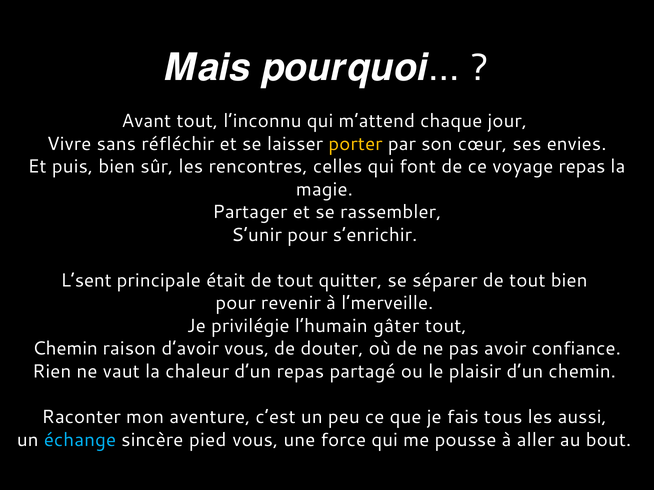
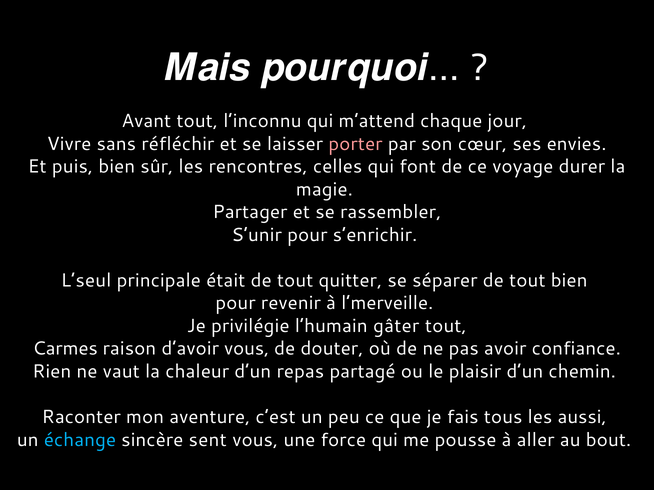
porter colour: yellow -> pink
voyage repas: repas -> durer
L’sent: L’sent -> L’seul
Chemin at (65, 348): Chemin -> Carmes
pied: pied -> sent
